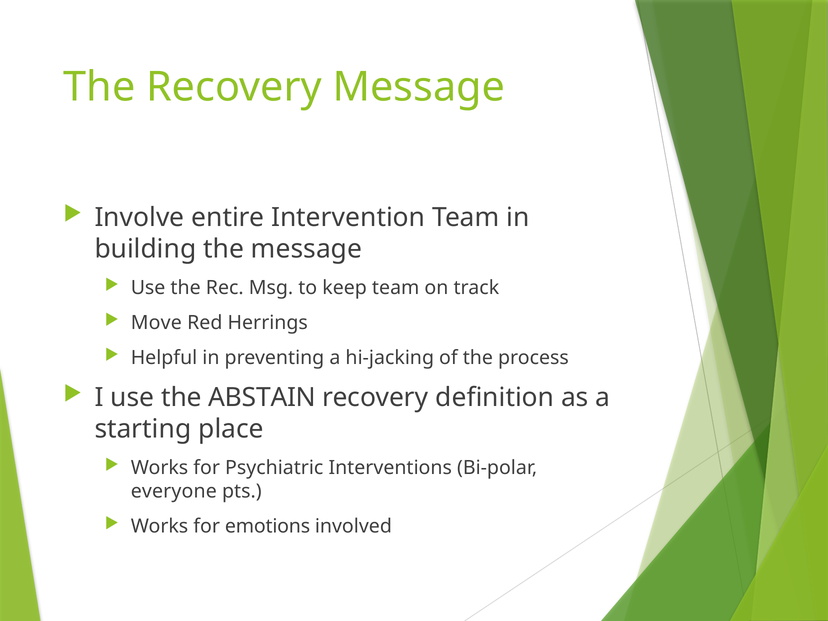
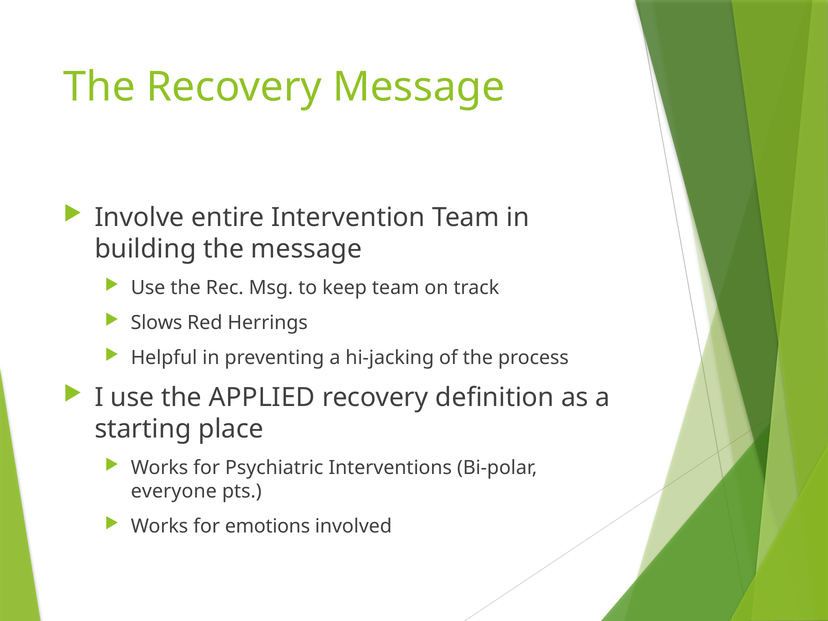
Move: Move -> Slows
ABSTAIN: ABSTAIN -> APPLIED
